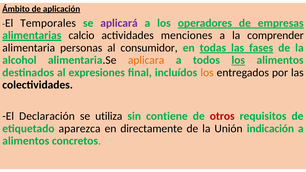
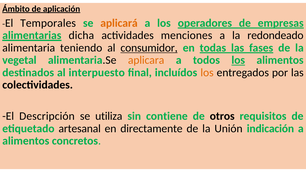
aplicará colour: purple -> orange
calcio: calcio -> dicha
comprender: comprender -> redondeado
personas: personas -> teniendo
consumidor underline: none -> present
alcohol: alcohol -> vegetal
expresiones: expresiones -> interpuesto
Declaración: Declaración -> Descripción
otros colour: red -> black
aparezca: aparezca -> artesanal
